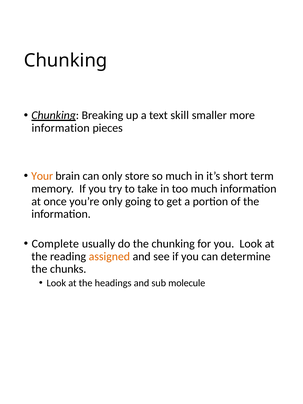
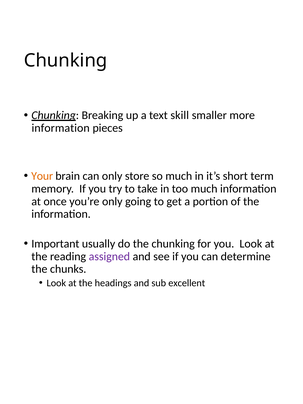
Complete: Complete -> Important
assigned colour: orange -> purple
molecule: molecule -> excellent
